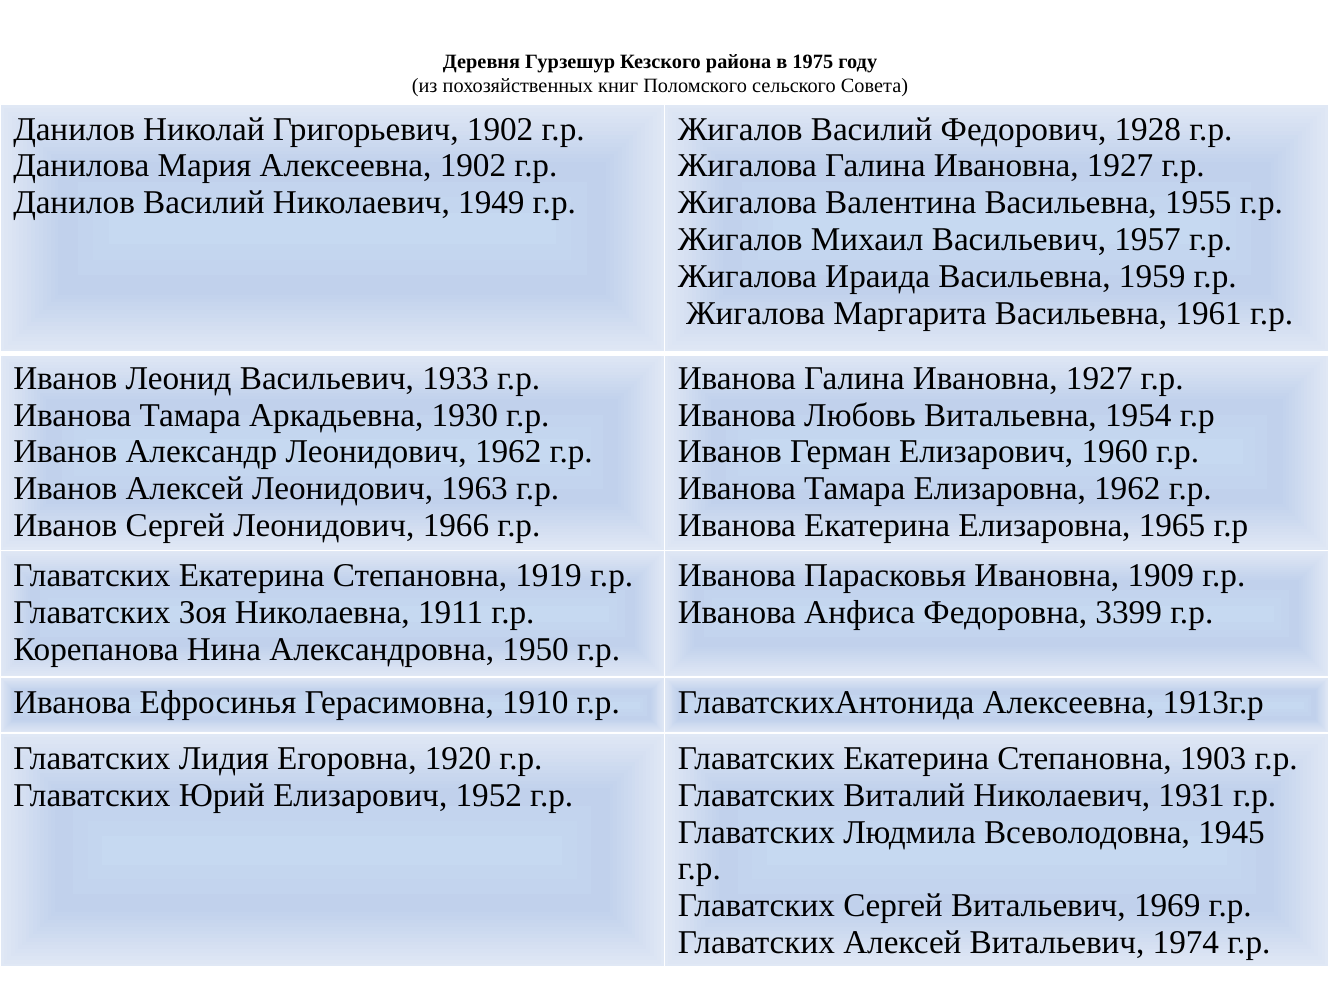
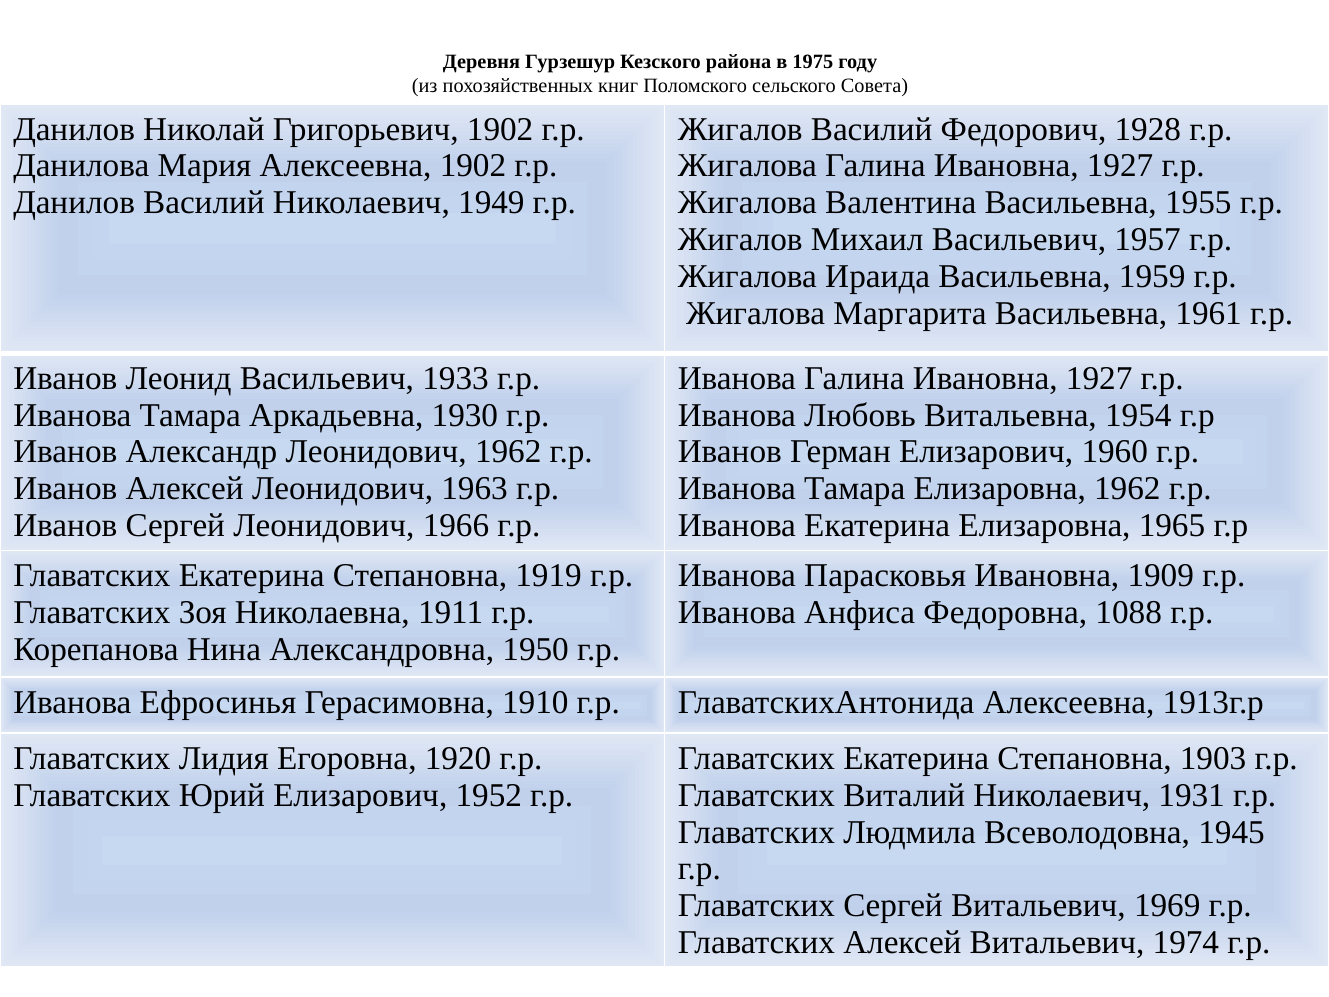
3399: 3399 -> 1088
